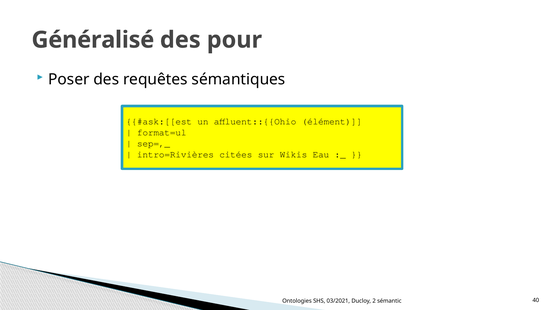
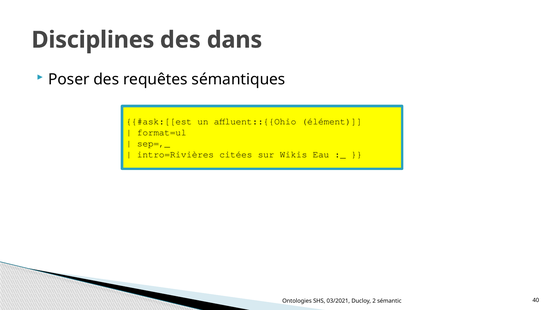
Généralisé: Généralisé -> Disciplines
pour: pour -> dans
